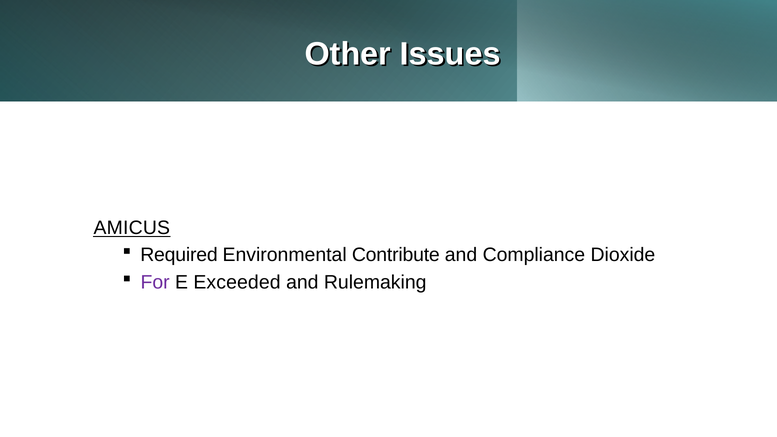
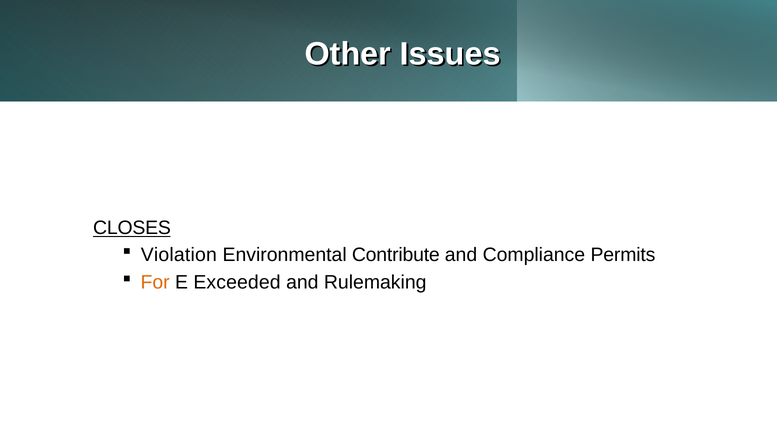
AMICUS: AMICUS -> CLOSES
Required: Required -> Violation
Dioxide: Dioxide -> Permits
For colour: purple -> orange
